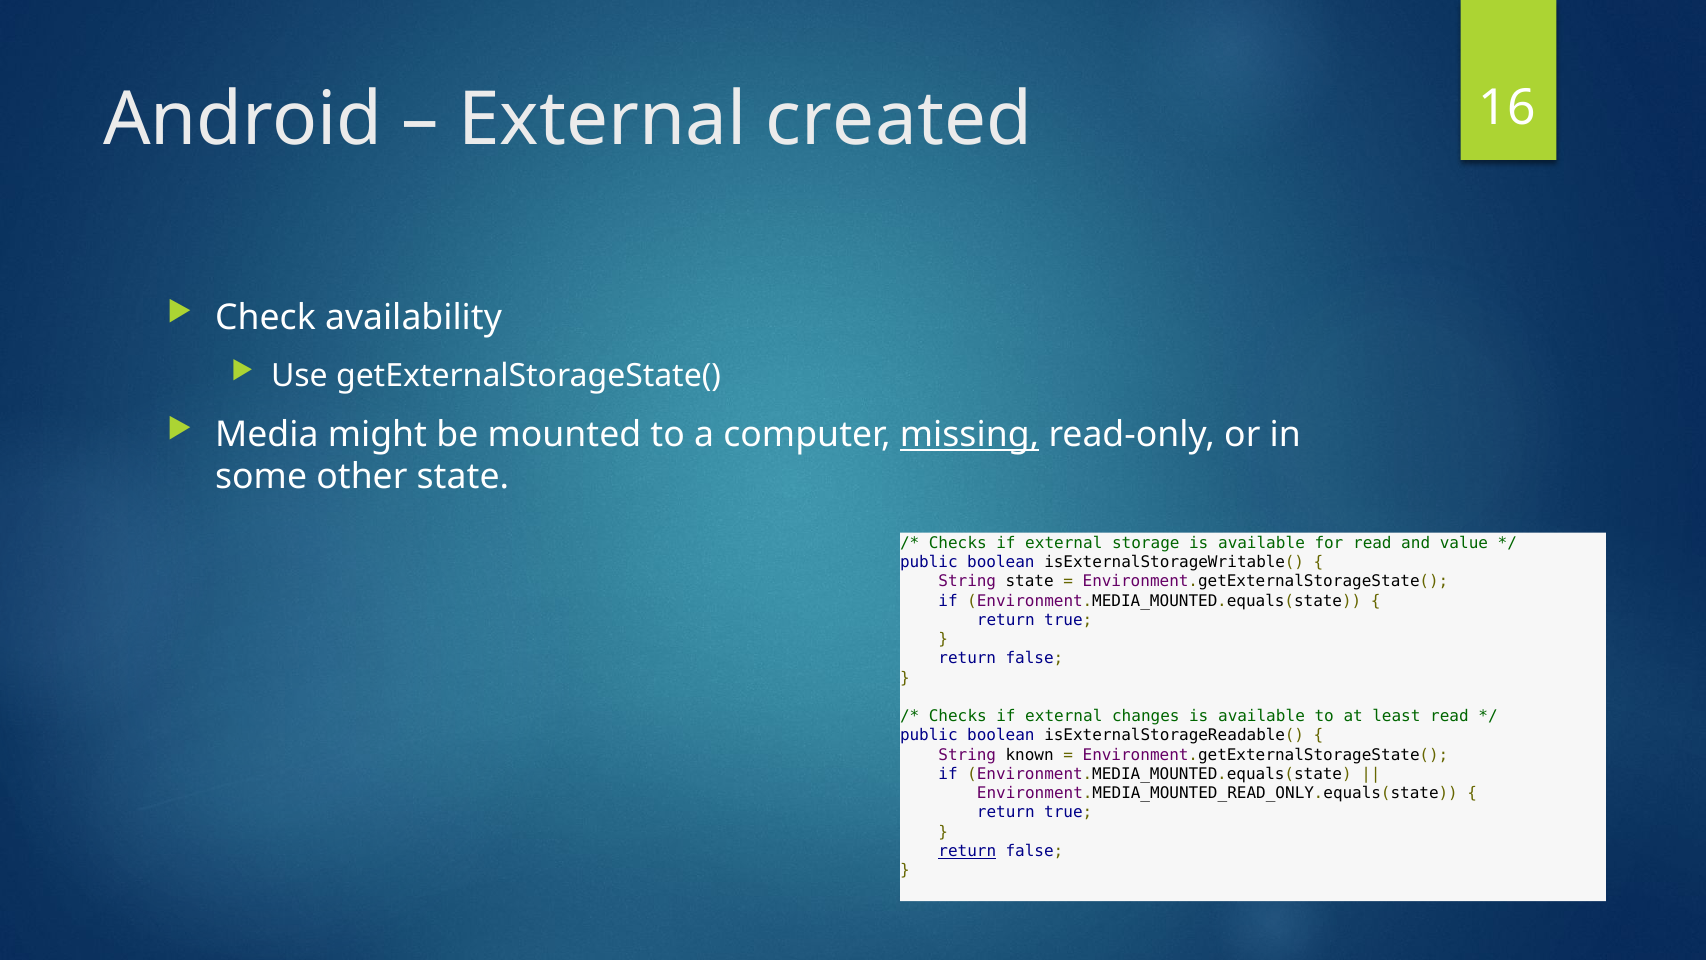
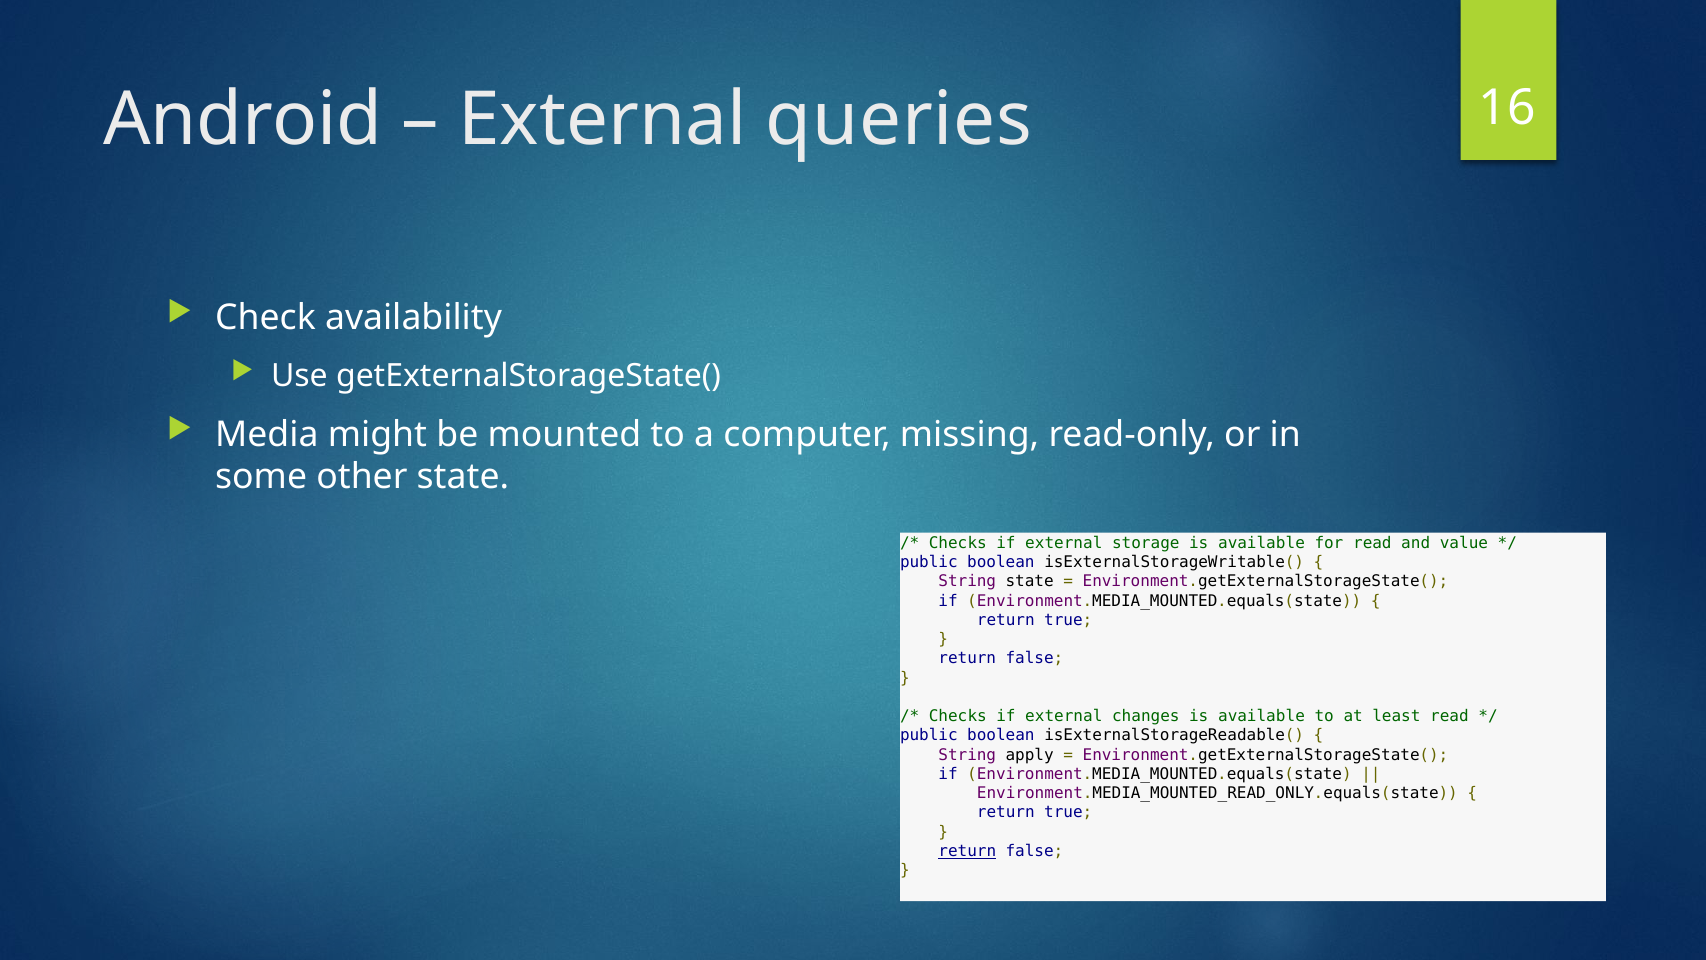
created: created -> queries
missing underline: present -> none
known: known -> apply
